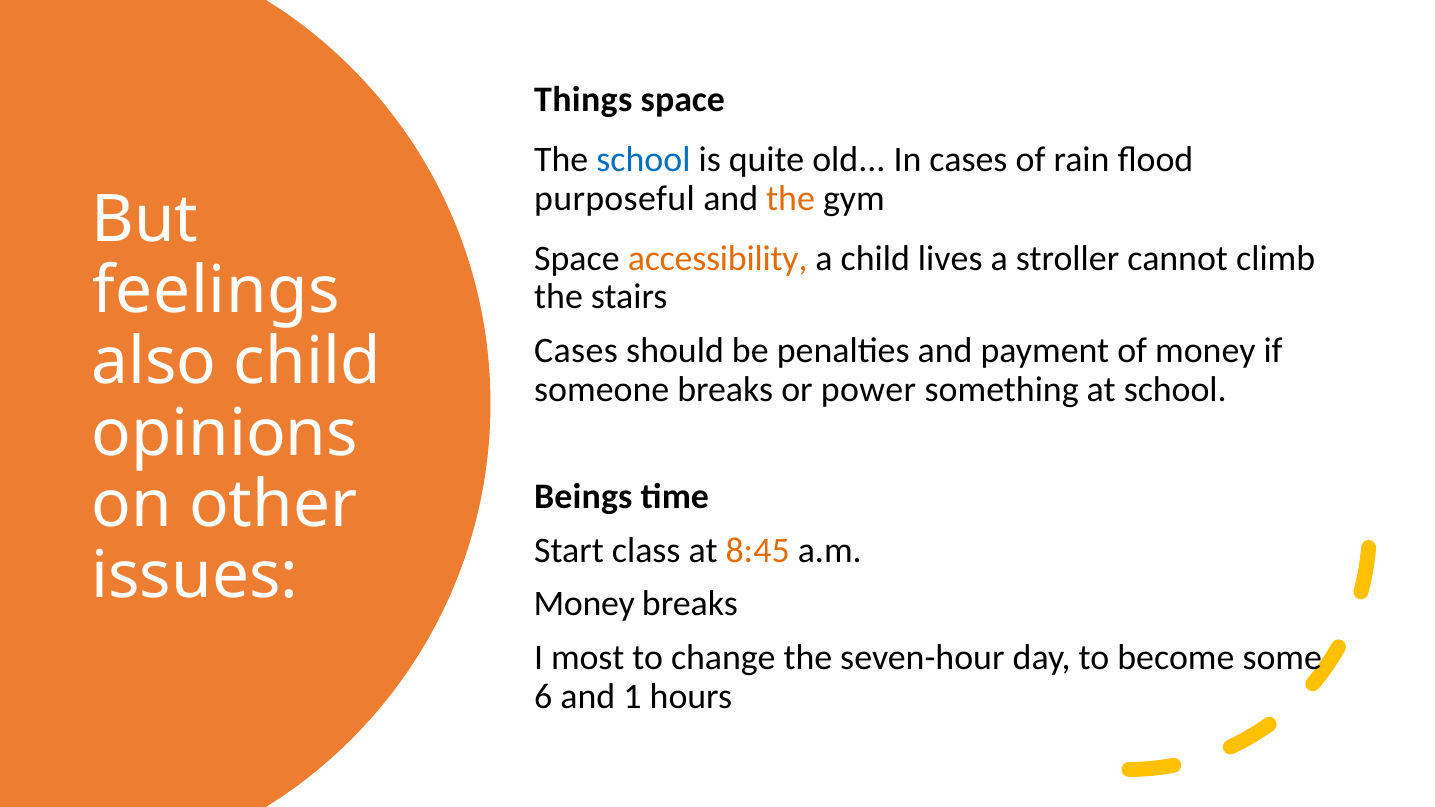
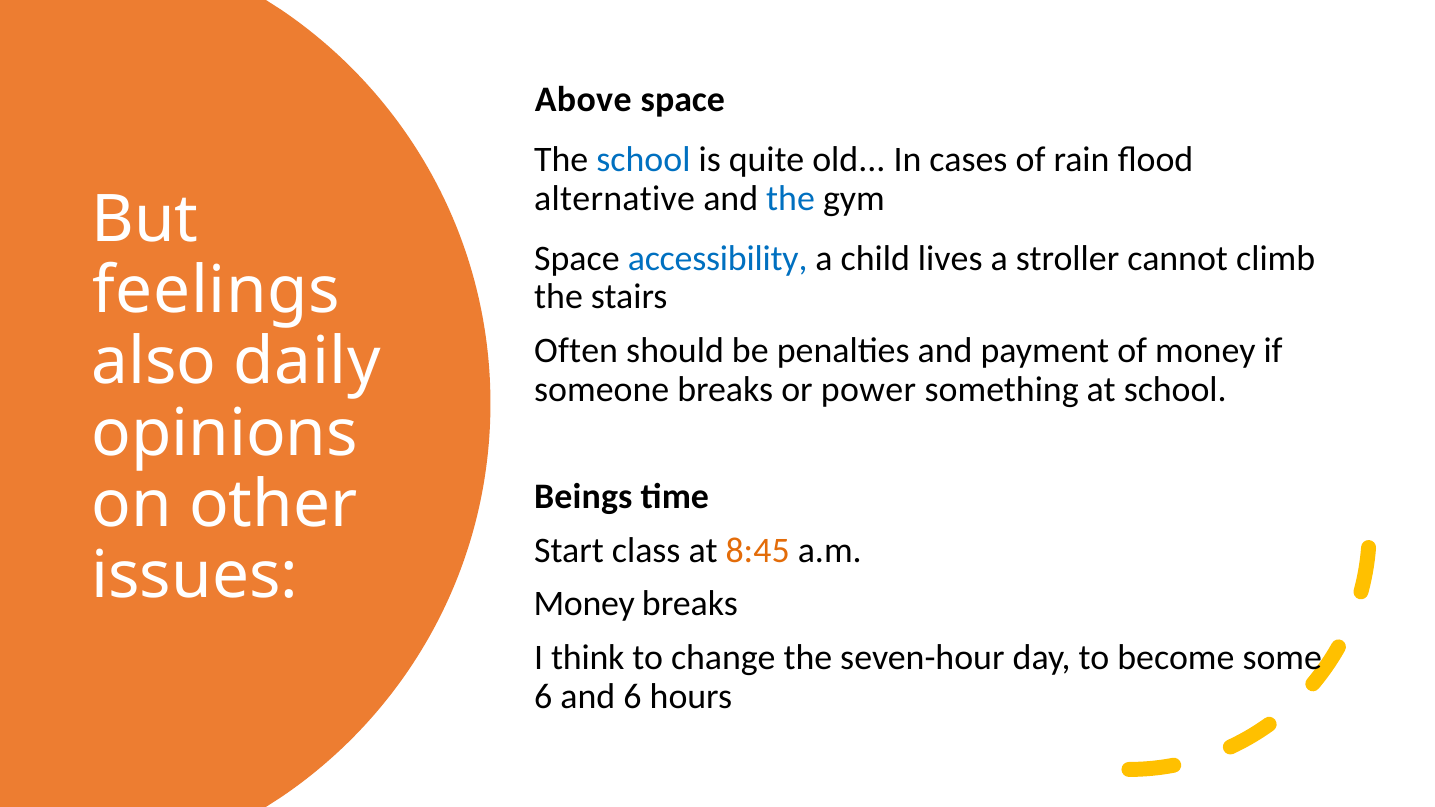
Things: Things -> Above
purposeful: purposeful -> alternative
the at (791, 198) colour: orange -> blue
accessibility colour: orange -> blue
Cases at (576, 351): Cases -> Often
also child: child -> daily
most: most -> think
and 1: 1 -> 6
